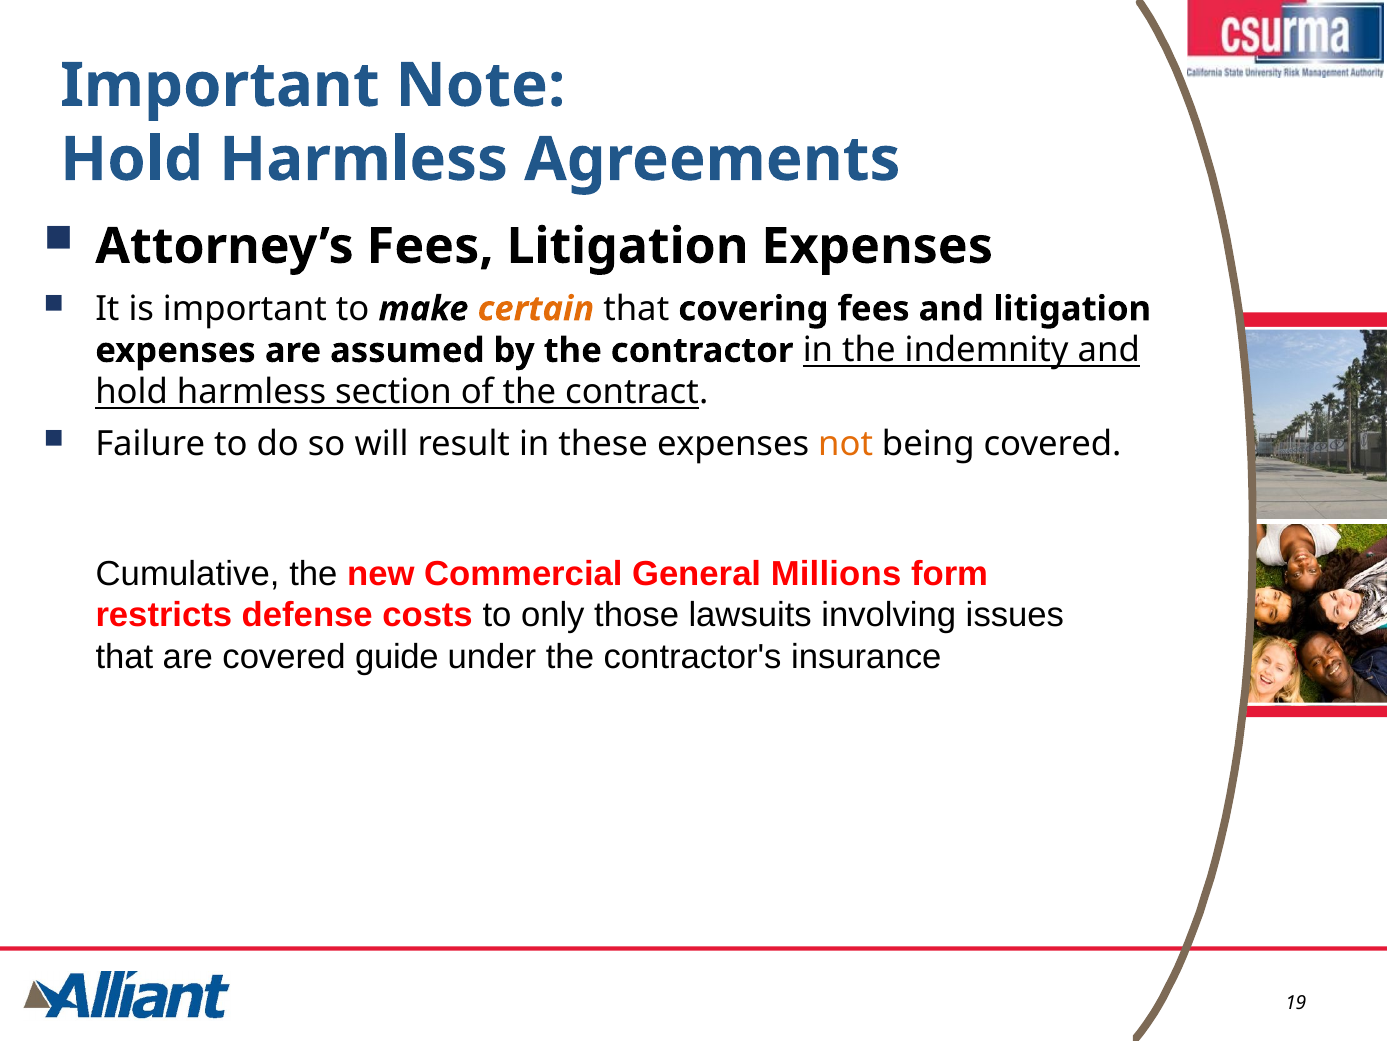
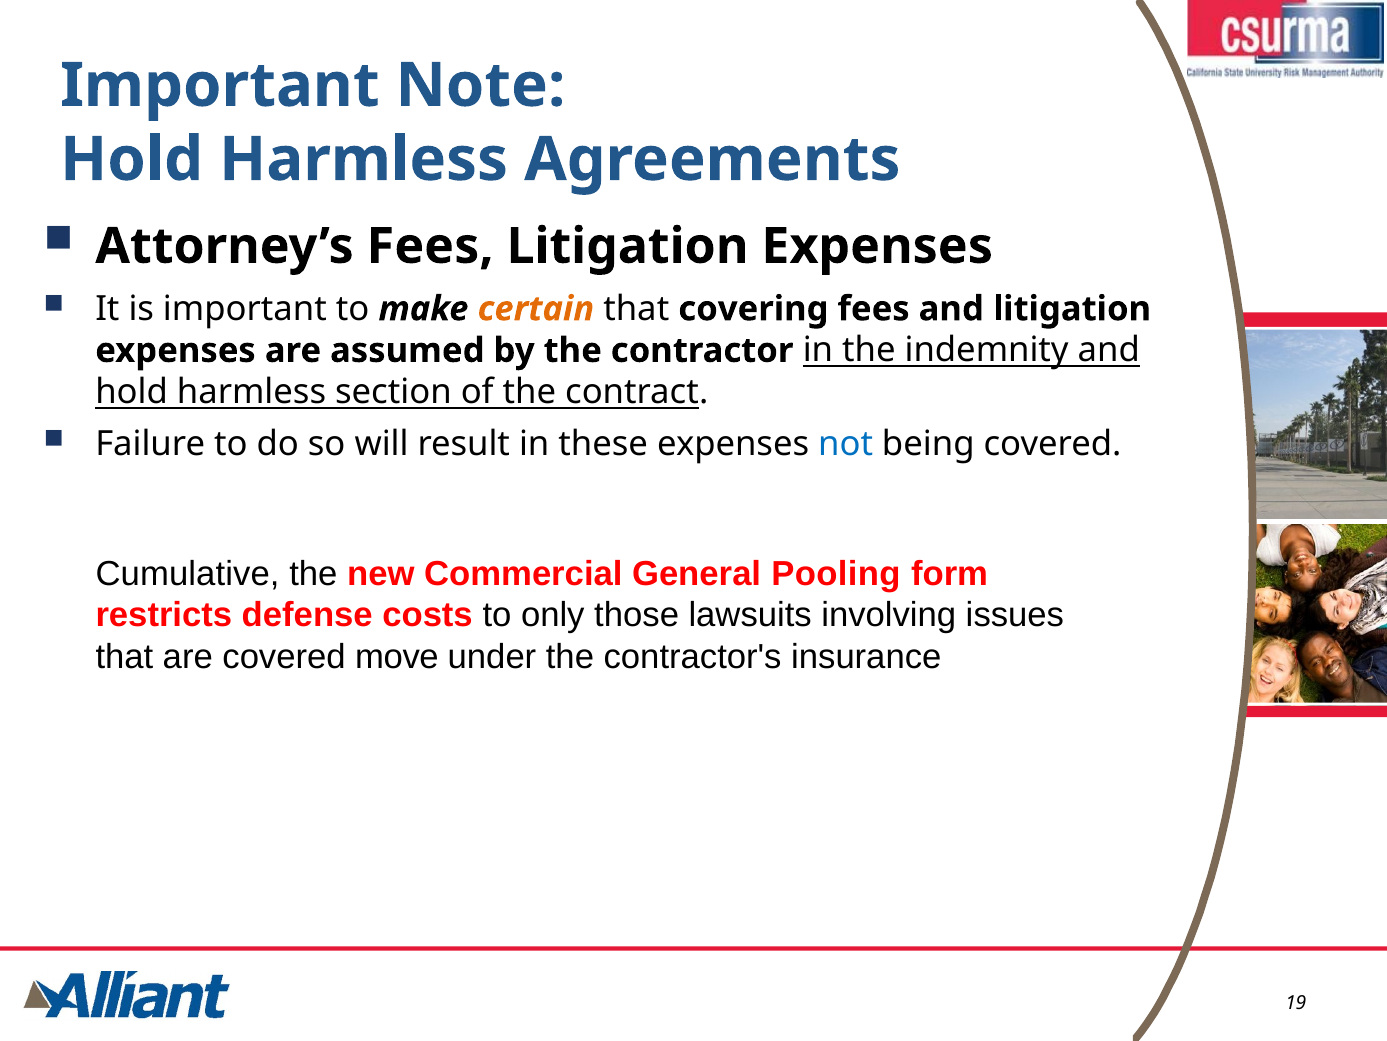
not colour: orange -> blue
Millions: Millions -> Pooling
guide: guide -> move
